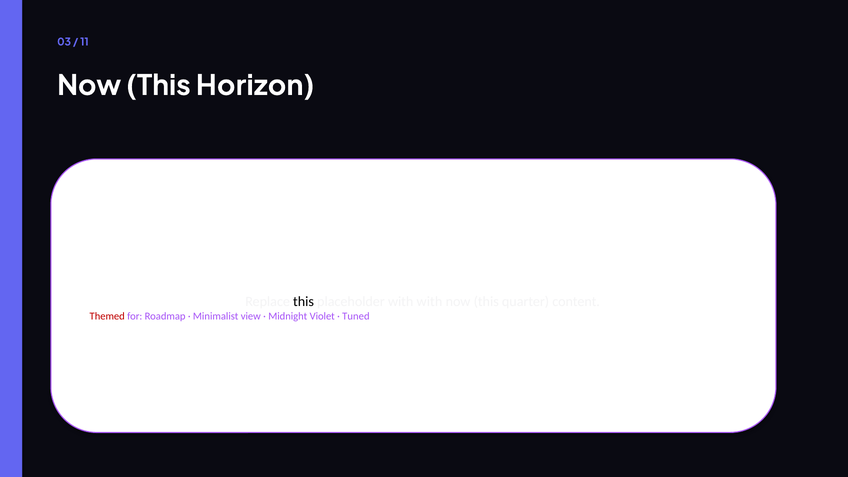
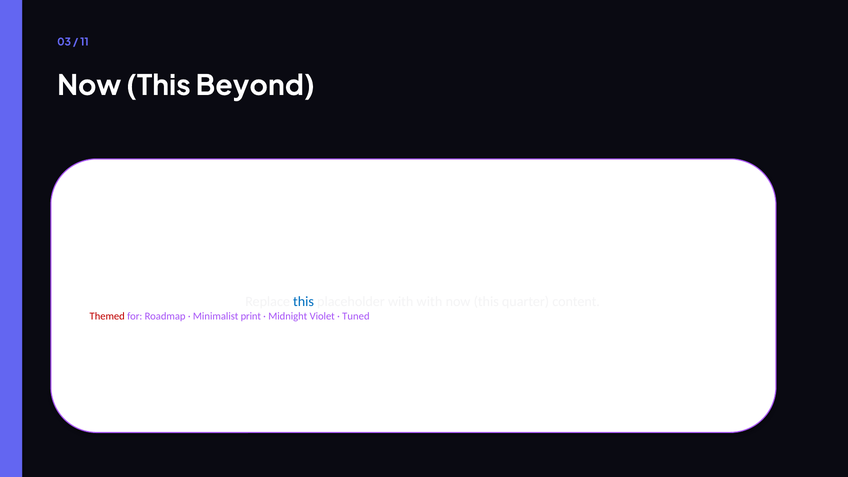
Horizon: Horizon -> Beyond
this at (304, 301) colour: black -> blue
view: view -> print
